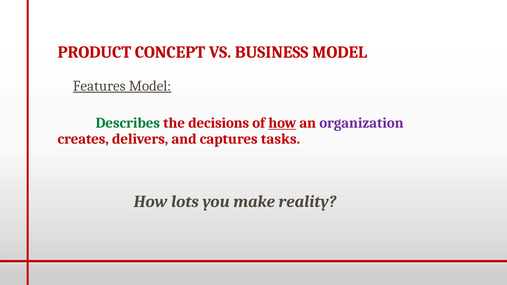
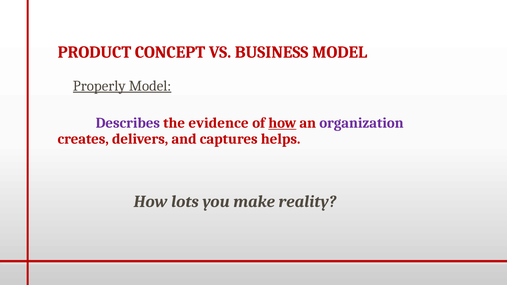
Features: Features -> Properly
Describes colour: green -> purple
decisions: decisions -> evidence
tasks: tasks -> helps
